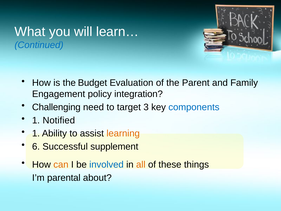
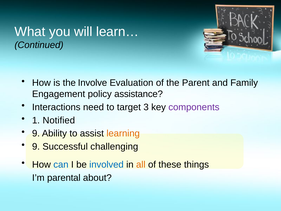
Continued colour: blue -> black
Budget: Budget -> Involve
integration: integration -> assistance
Challenging: Challenging -> Interactions
components colour: blue -> purple
1 at (36, 133): 1 -> 9
6 at (36, 146): 6 -> 9
supplement: supplement -> challenging
can colour: orange -> blue
